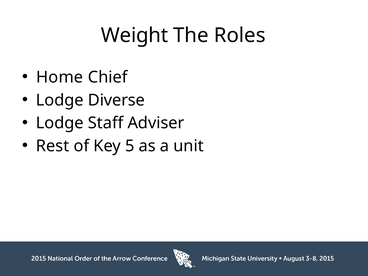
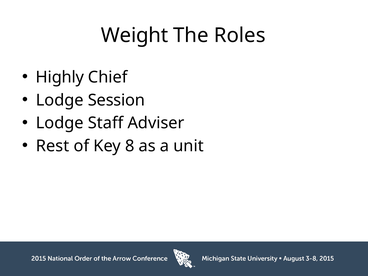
Home: Home -> Highly
Diverse: Diverse -> Session
5: 5 -> 8
